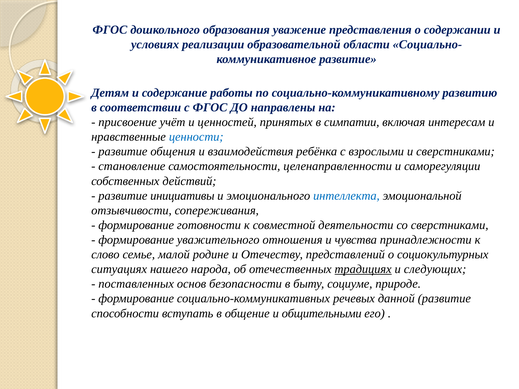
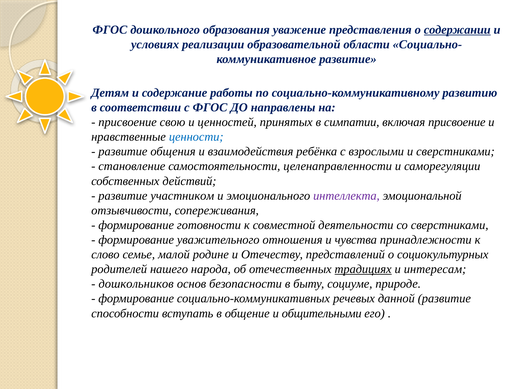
содержании underline: none -> present
учёт: учёт -> свою
включая интересам: интересам -> присвоение
инициативы: инициативы -> участником
интеллекта colour: blue -> purple
ситуациях: ситуациях -> родителей
следующих: следующих -> интересам
поставленных: поставленных -> дошкольников
